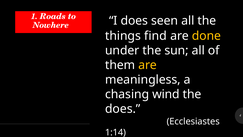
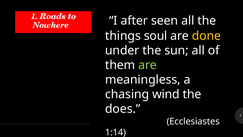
I does: does -> after
find: find -> soul
are at (148, 65) colour: yellow -> light green
